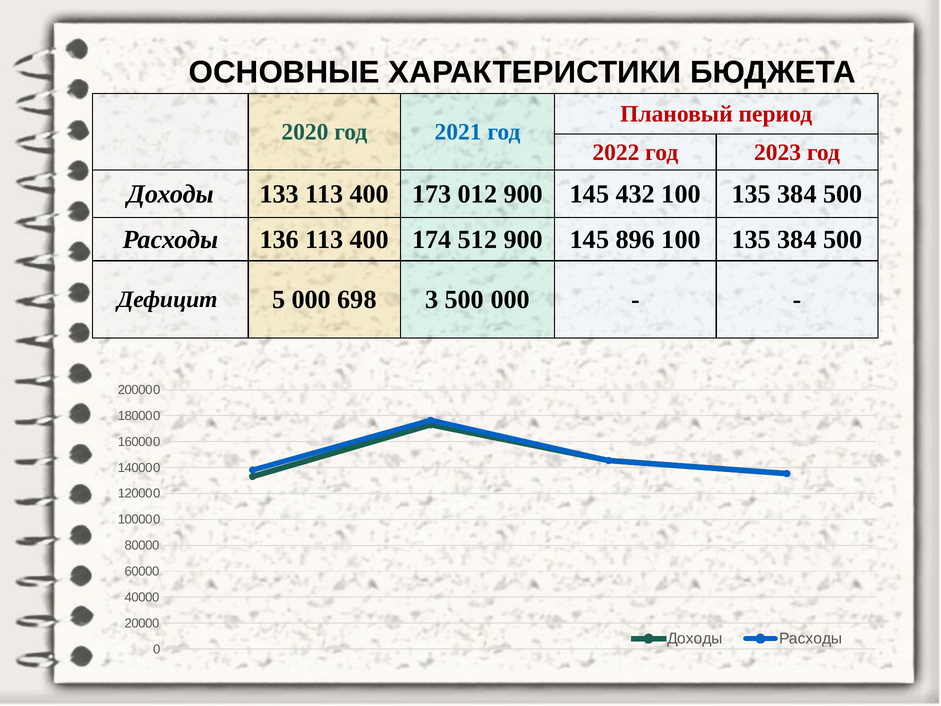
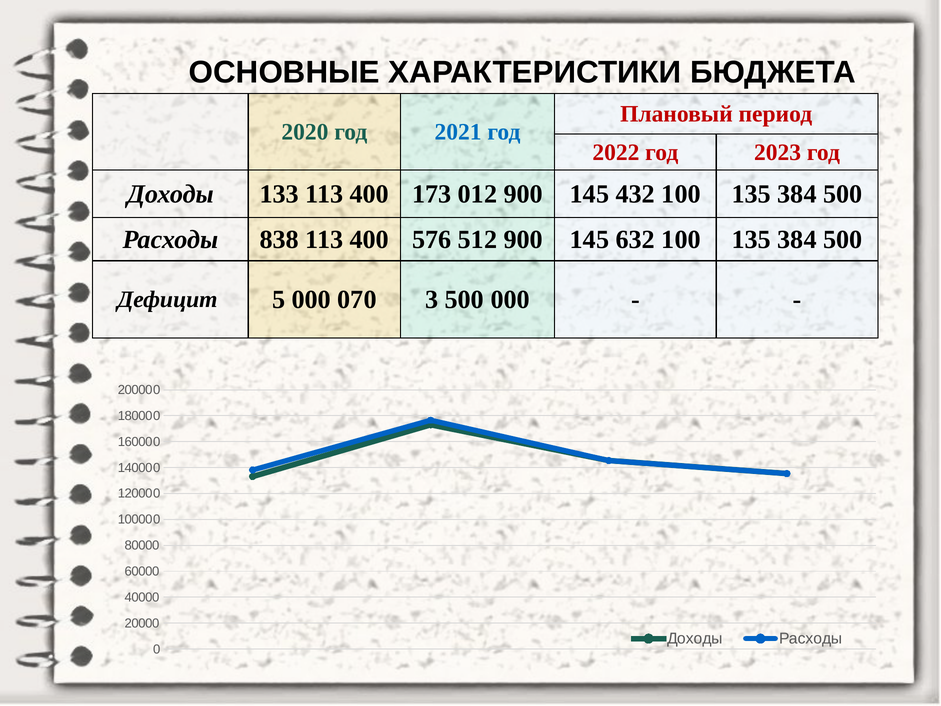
136: 136 -> 838
174: 174 -> 576
896: 896 -> 632
698: 698 -> 070
